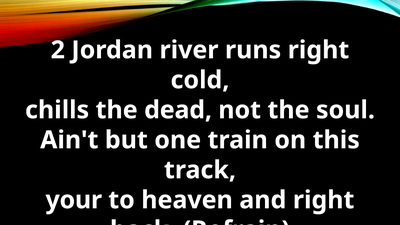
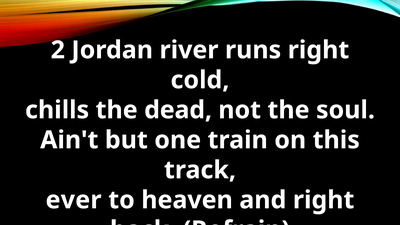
your: your -> ever
